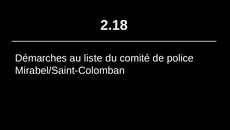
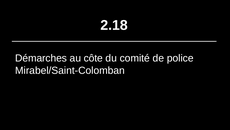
liste: liste -> côte
